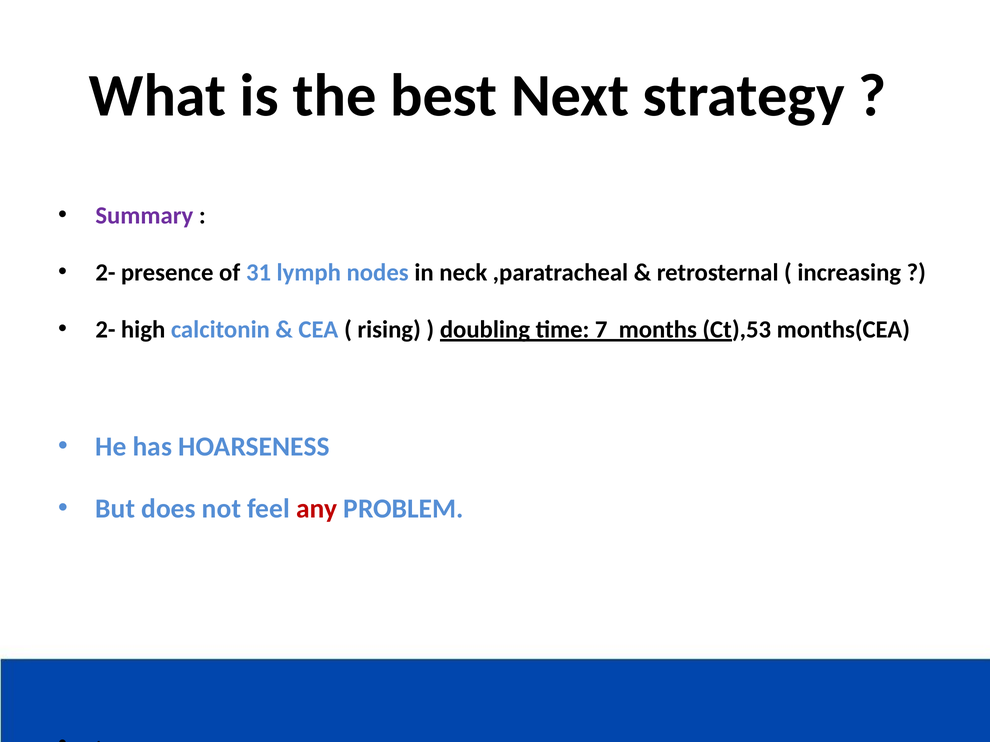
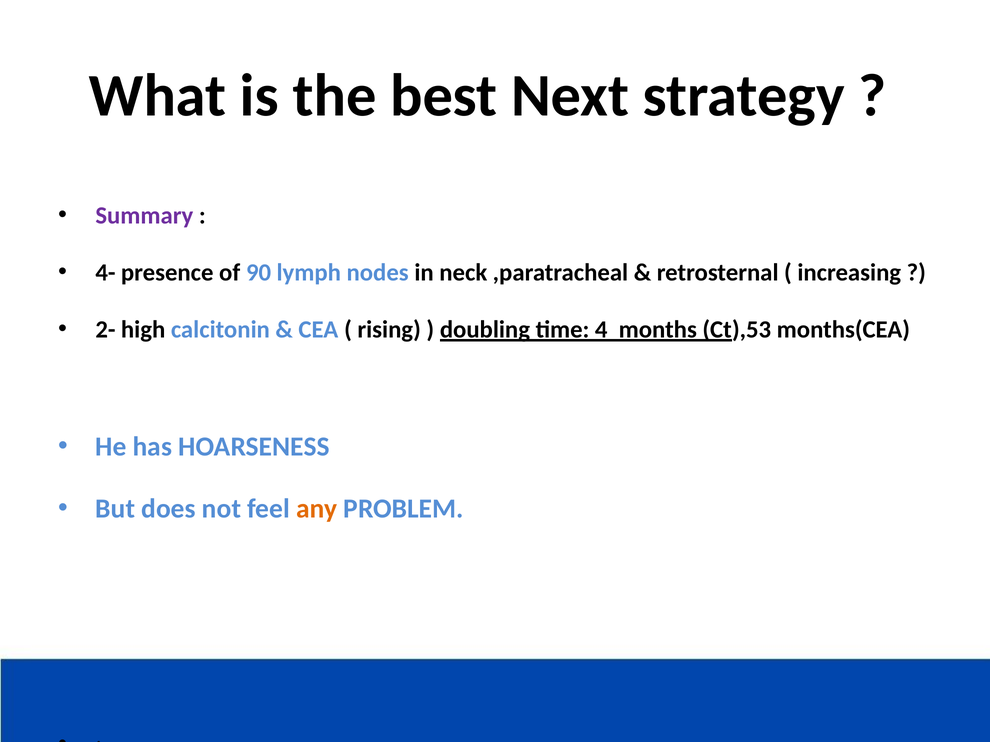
2- at (105, 273): 2- -> 4-
31: 31 -> 90
7: 7 -> 4
any colour: red -> orange
